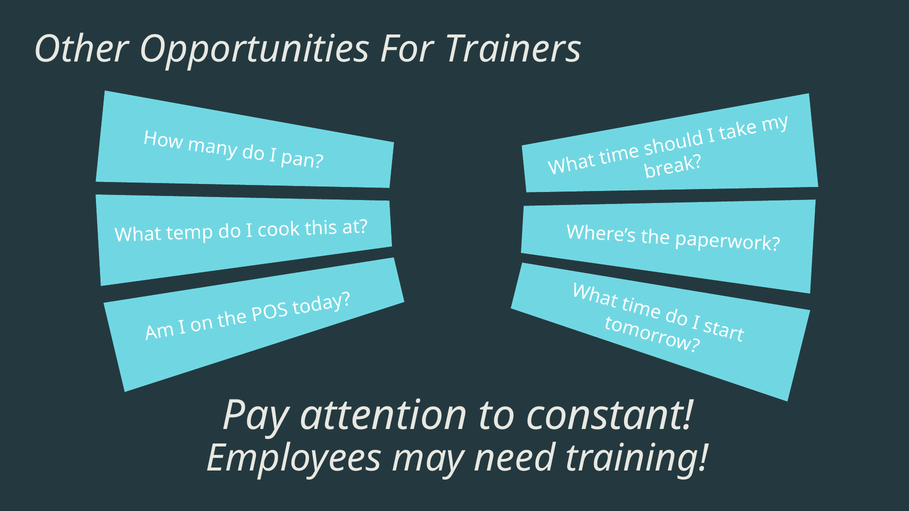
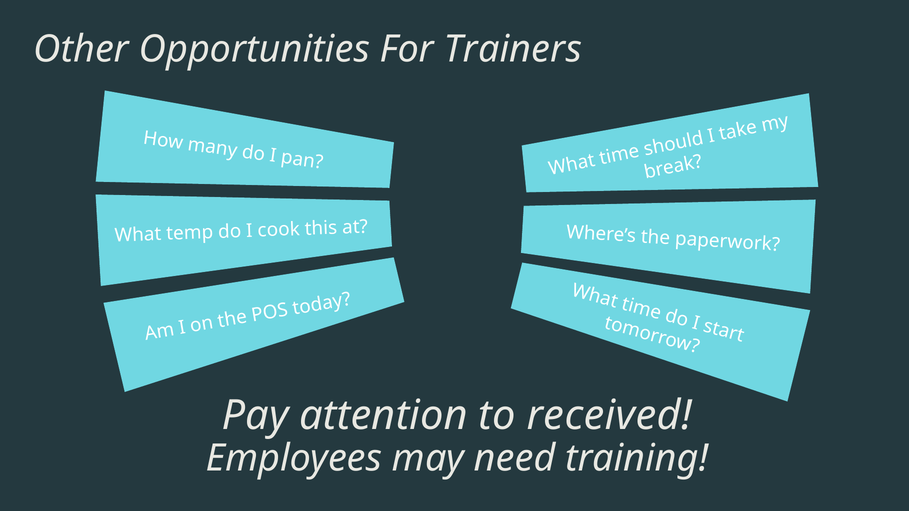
constant: constant -> received
